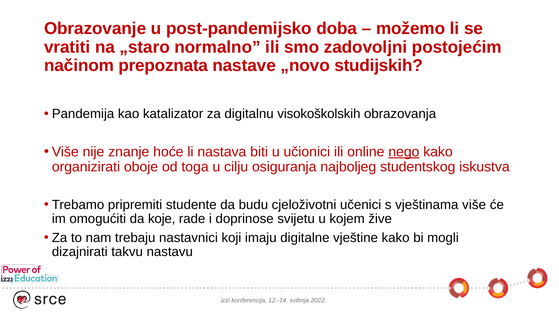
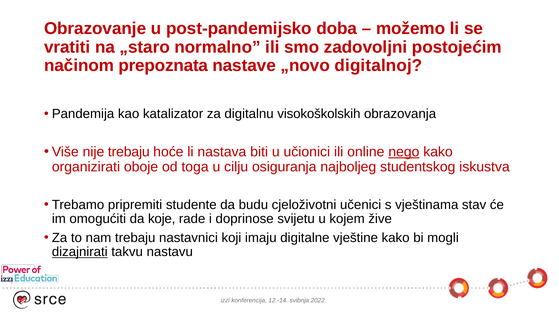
studijskih: studijskih -> digitalnoj
nije znanje: znanje -> trebaju
vještinama više: više -> stav
dizajnirati underline: none -> present
